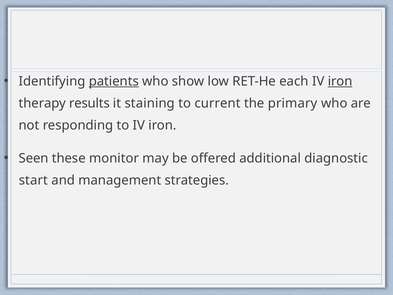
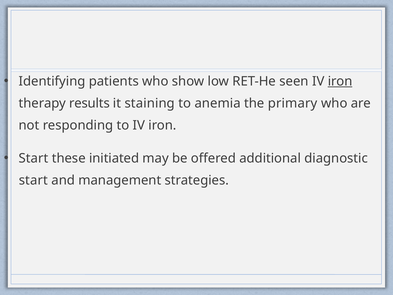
patients underline: present -> none
each: each -> seen
current: current -> anemia
Seen at (34, 158): Seen -> Start
monitor: monitor -> initiated
